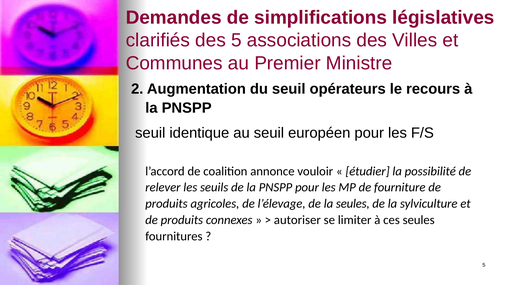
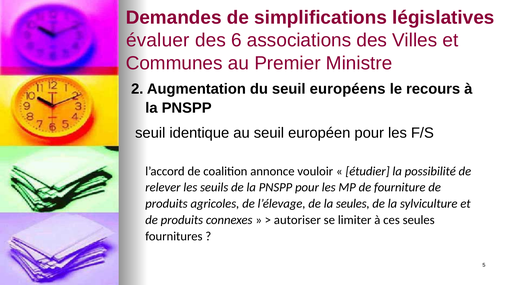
clarifiés: clarifiés -> évaluer
des 5: 5 -> 6
opérateurs: opérateurs -> européens
